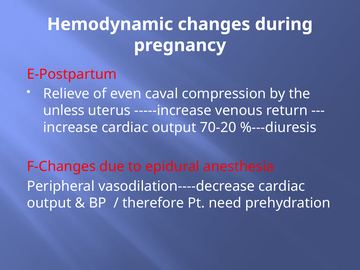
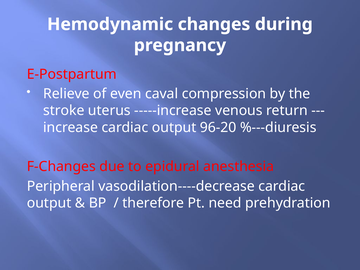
unless: unless -> stroke
70-20: 70-20 -> 96-20
